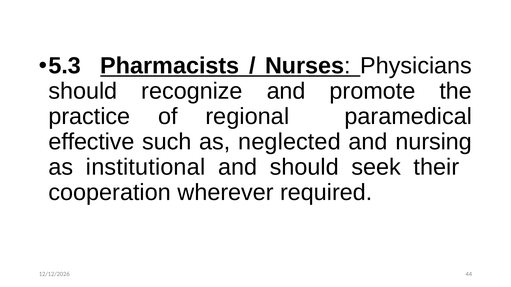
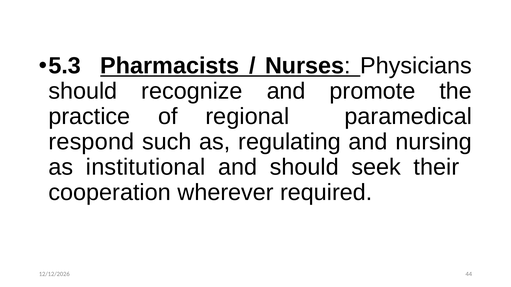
effective: effective -> respond
neglected: neglected -> regulating
